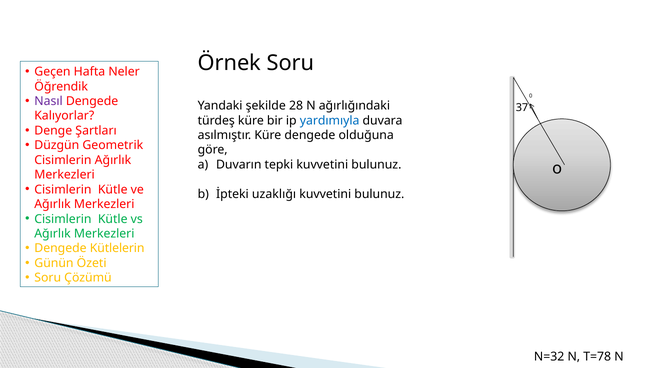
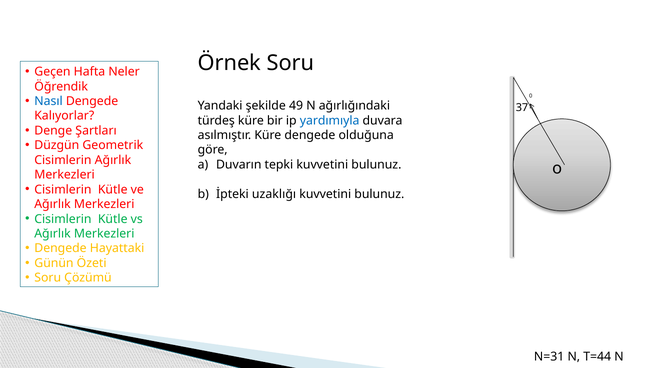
Nasıl colour: purple -> blue
28: 28 -> 49
Kütlelerin: Kütlelerin -> Hayattaki
N=32: N=32 -> N=31
T=78: T=78 -> T=44
